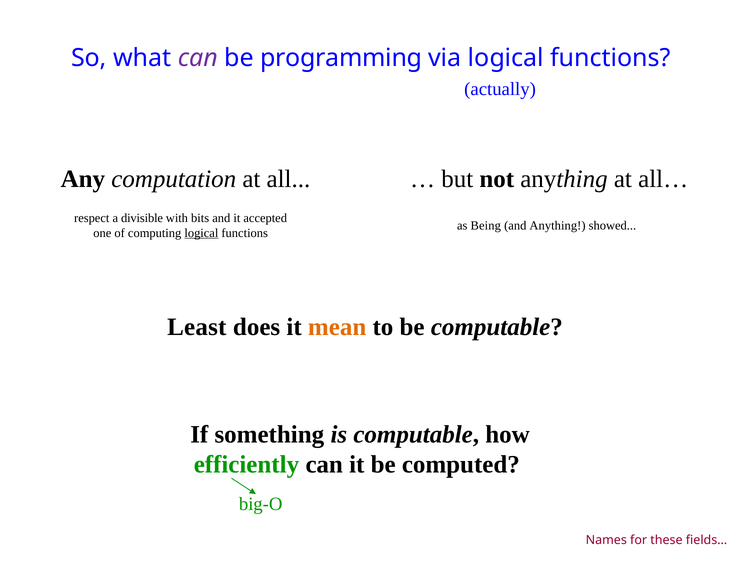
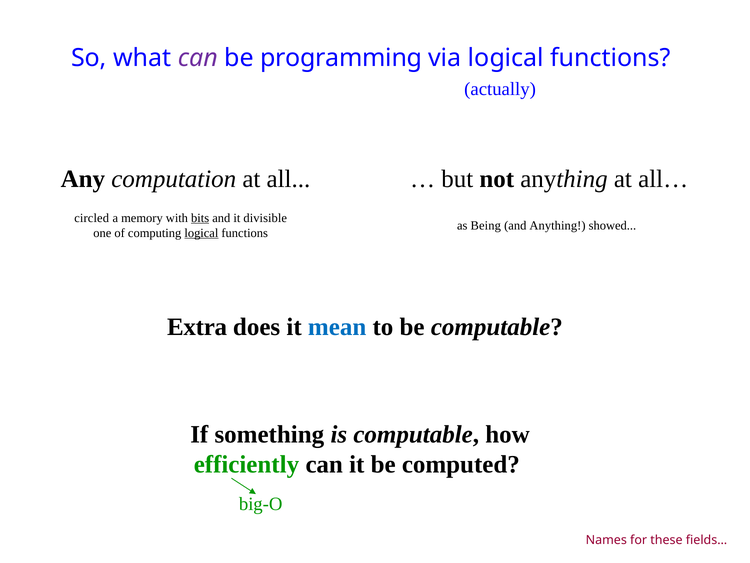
respect: respect -> circled
divisible: divisible -> memory
bits underline: none -> present
accepted: accepted -> divisible
Least: Least -> Extra
mean colour: orange -> blue
